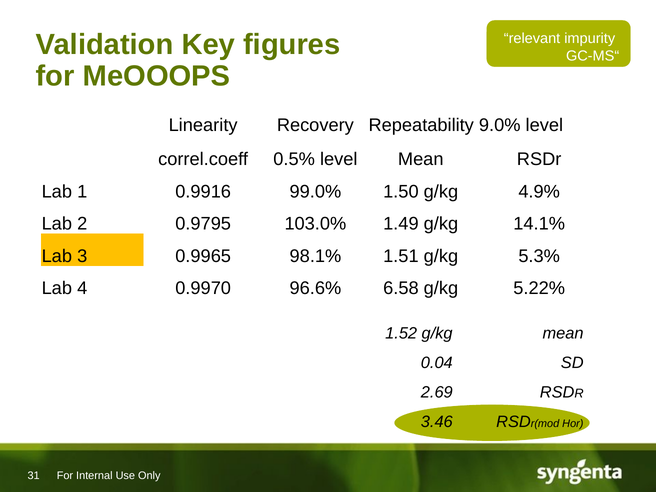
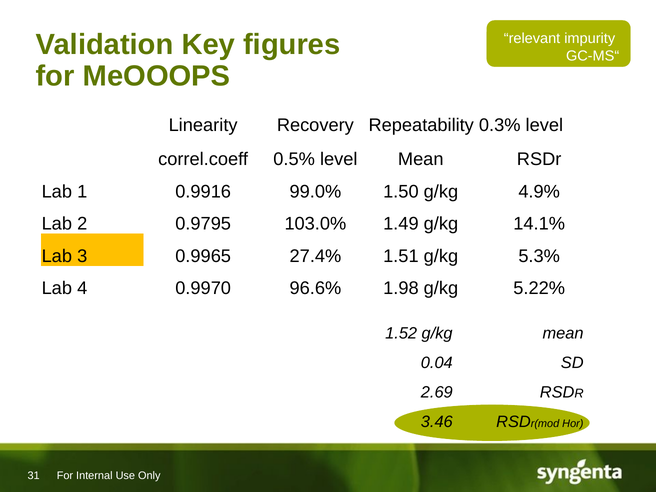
9.0%: 9.0% -> 0.3%
98.1%: 98.1% -> 27.4%
6.58: 6.58 -> 1.98
